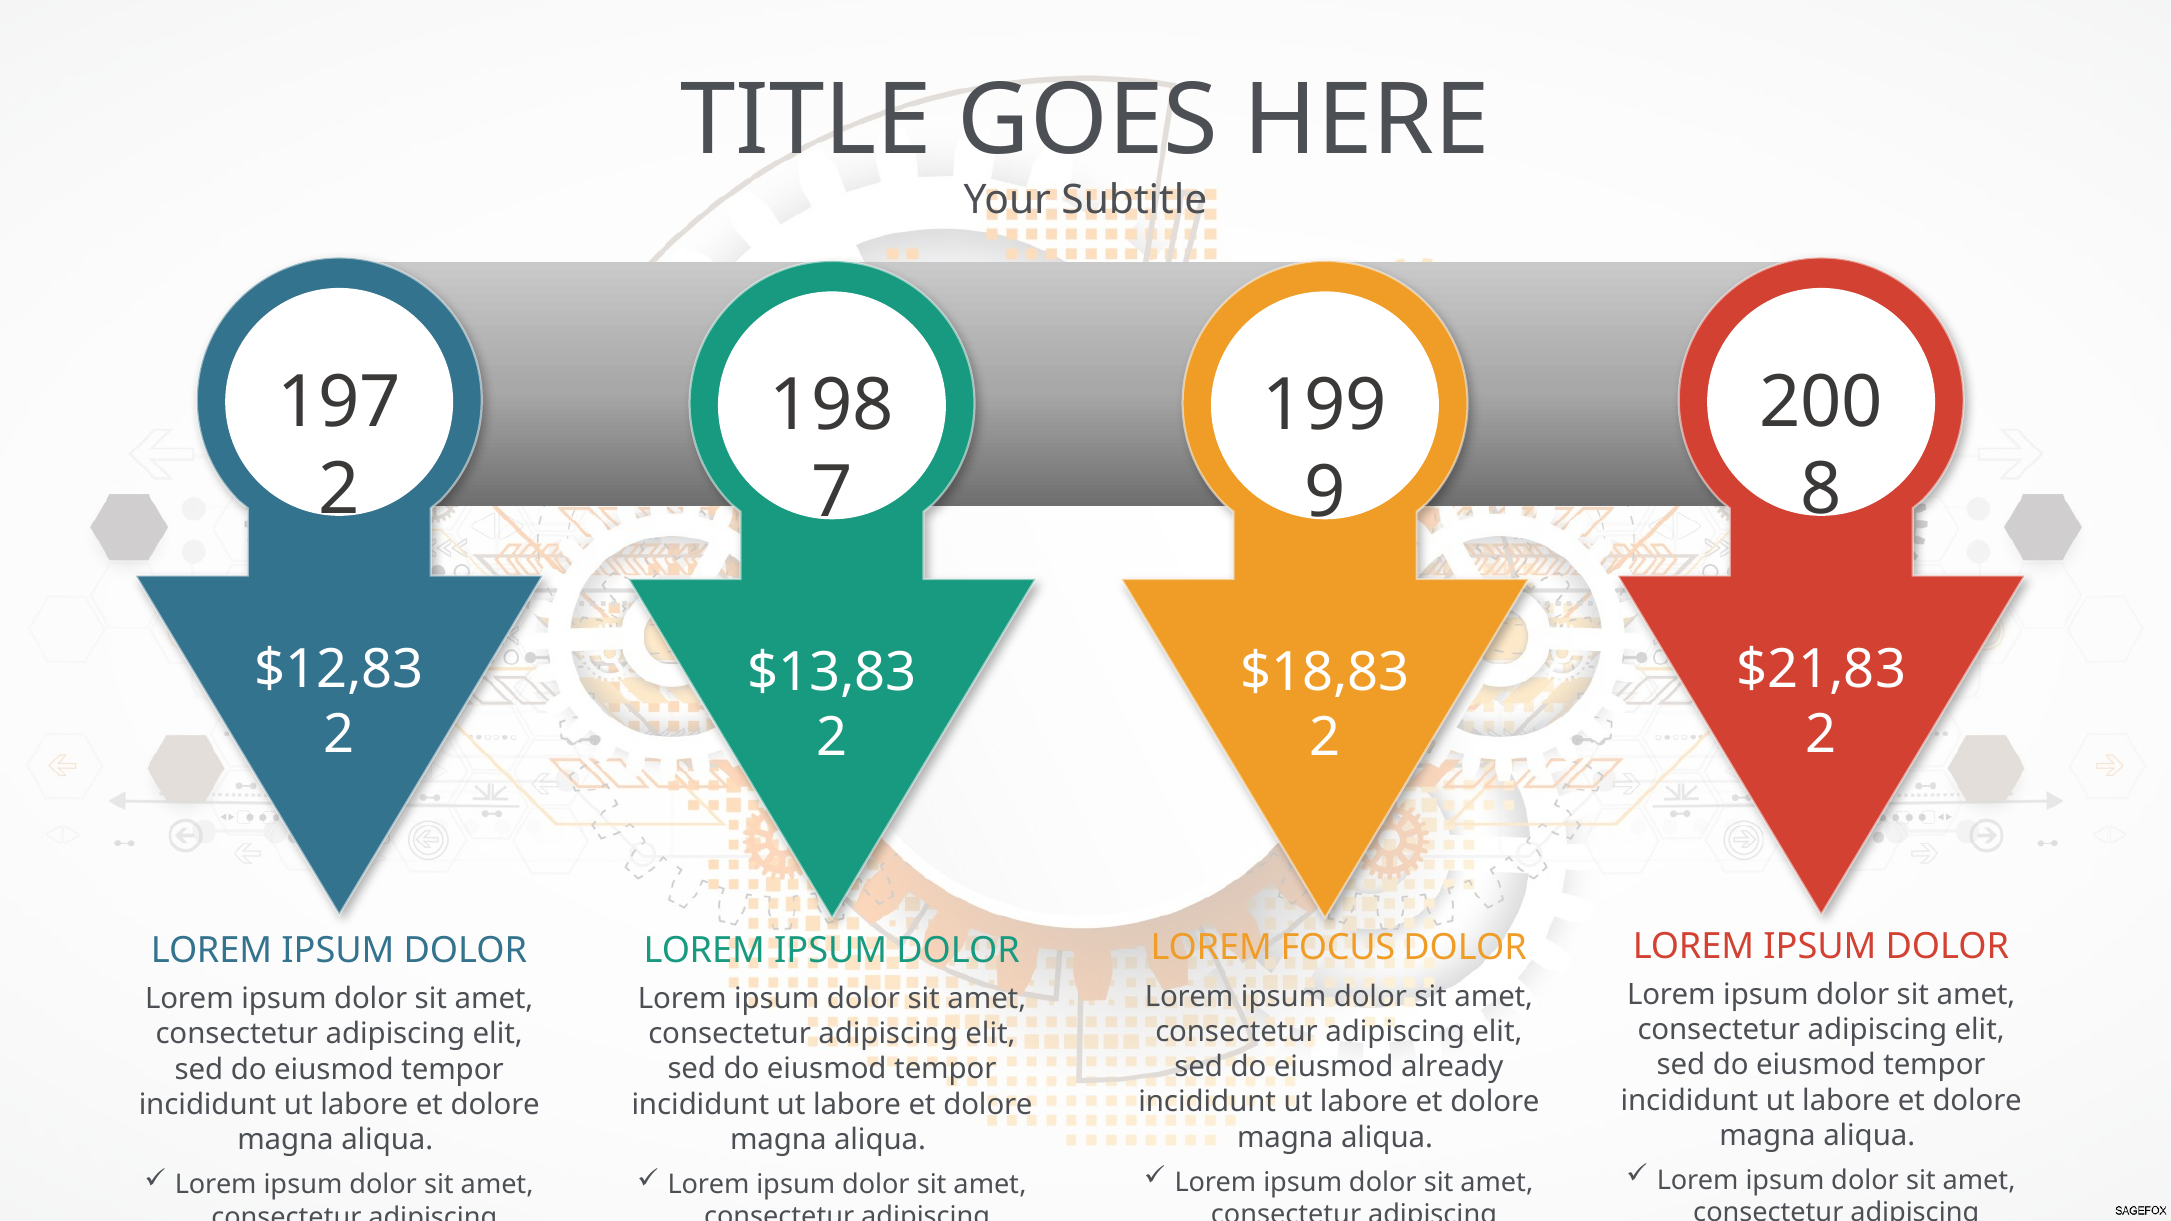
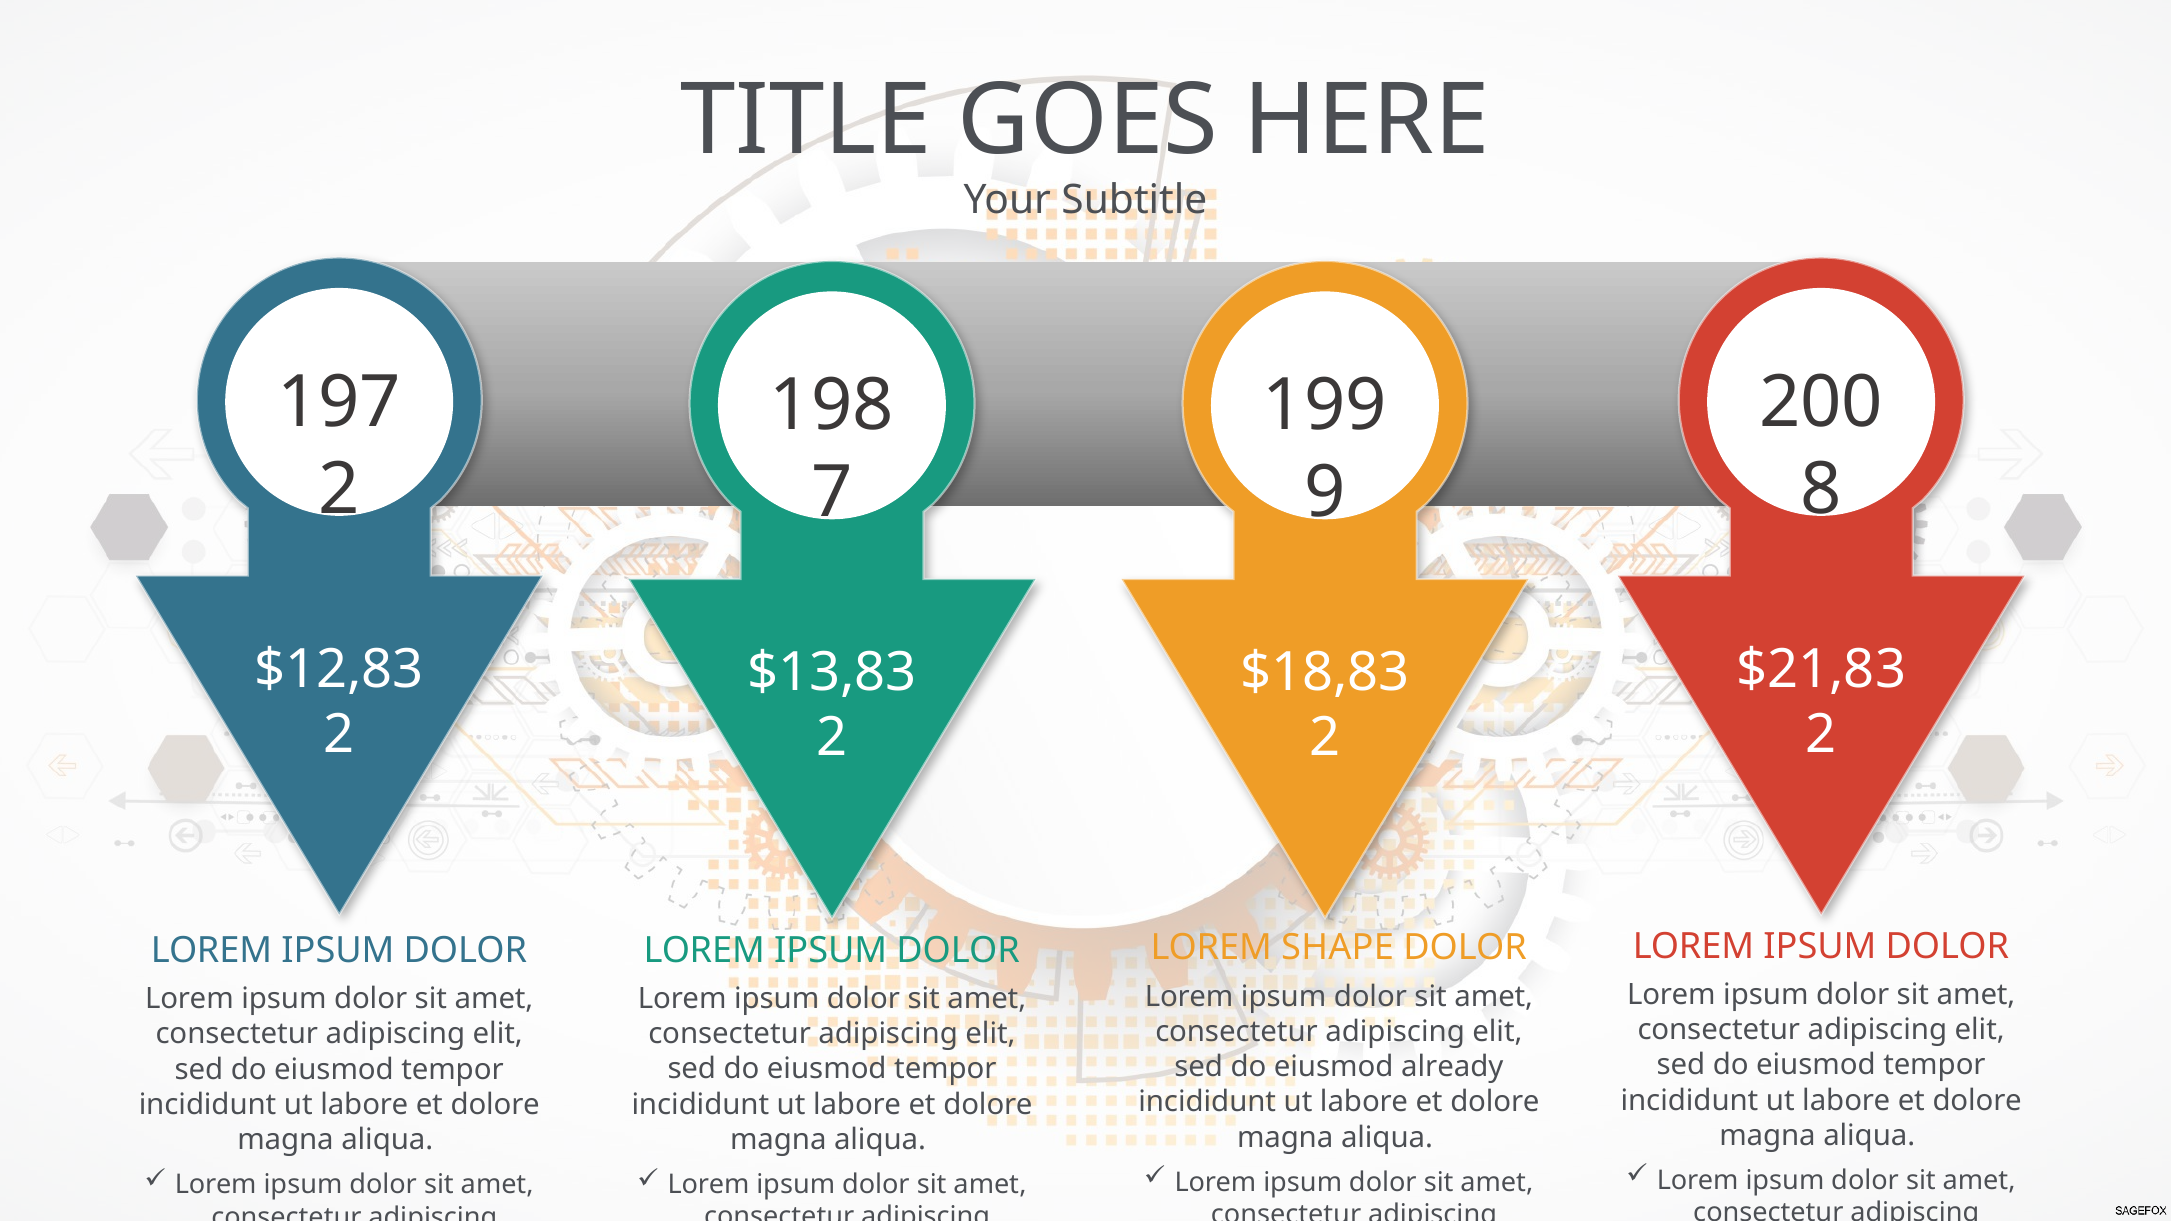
FOCUS: FOCUS -> SHAPE
